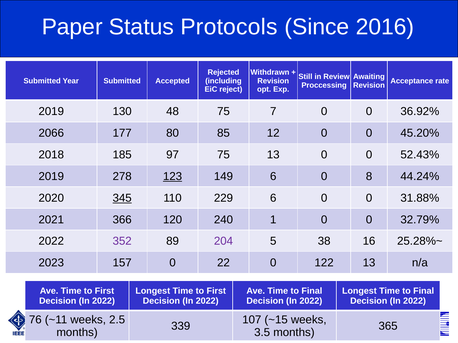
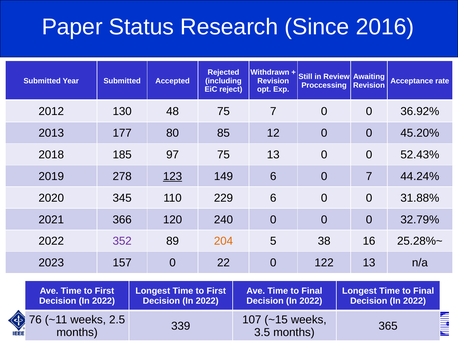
Protocols: Protocols -> Research
2019 at (51, 112): 2019 -> 2012
2066: 2066 -> 2013
0 8: 8 -> 7
345 underline: present -> none
240 1: 1 -> 0
204 colour: purple -> orange
